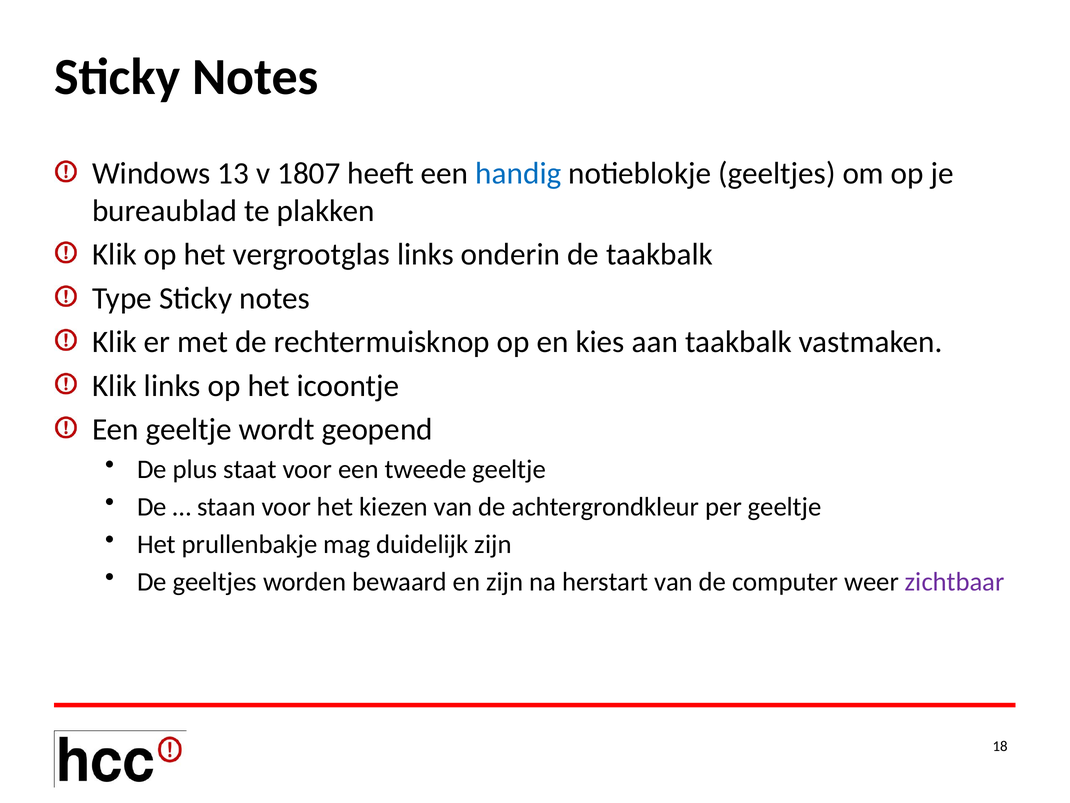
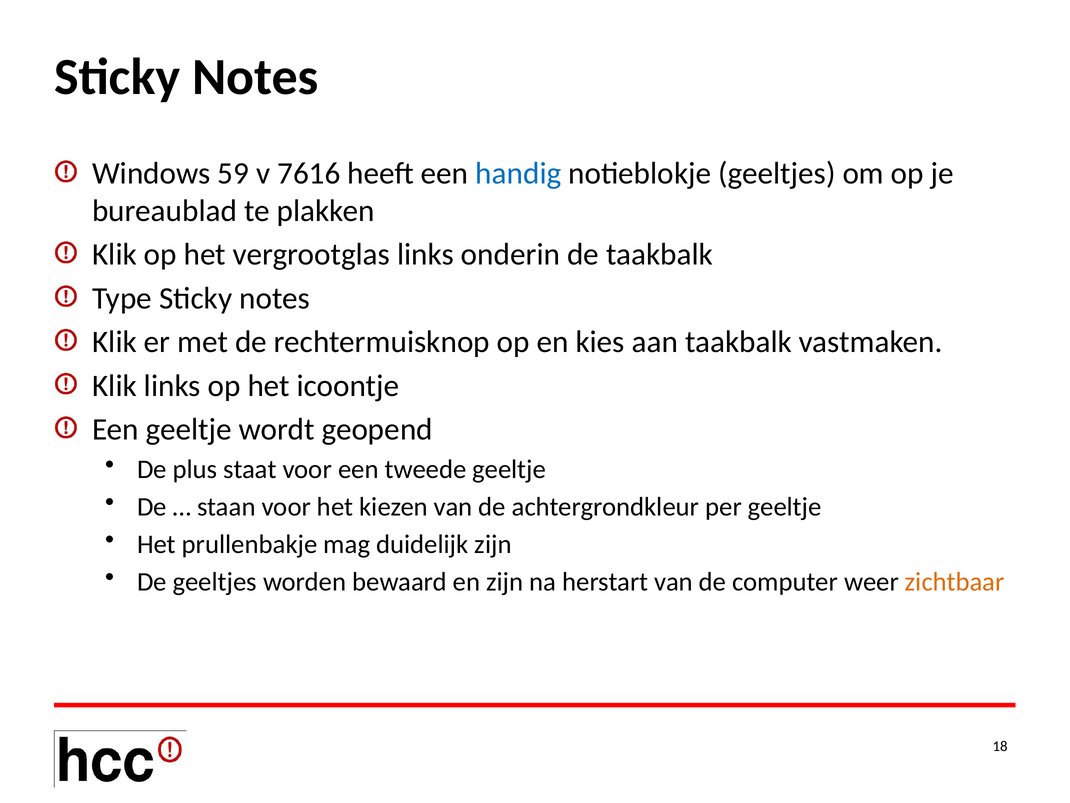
13: 13 -> 59
1807: 1807 -> 7616
zichtbaar colour: purple -> orange
